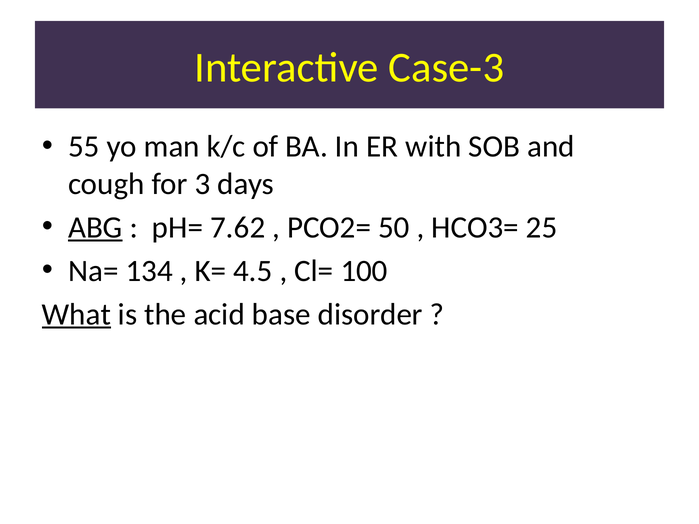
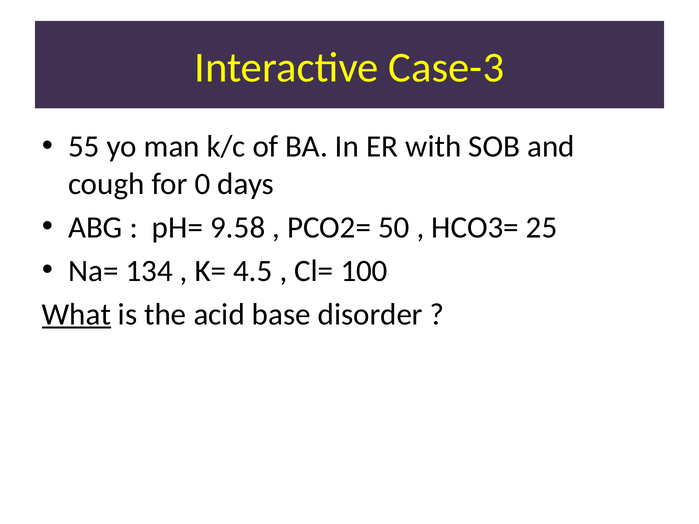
3: 3 -> 0
ABG underline: present -> none
7.62: 7.62 -> 9.58
